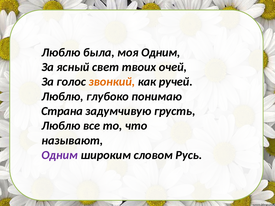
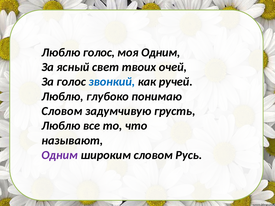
Люблю была: была -> голос
звонкий colour: orange -> blue
Страна at (62, 111): Страна -> Словом
